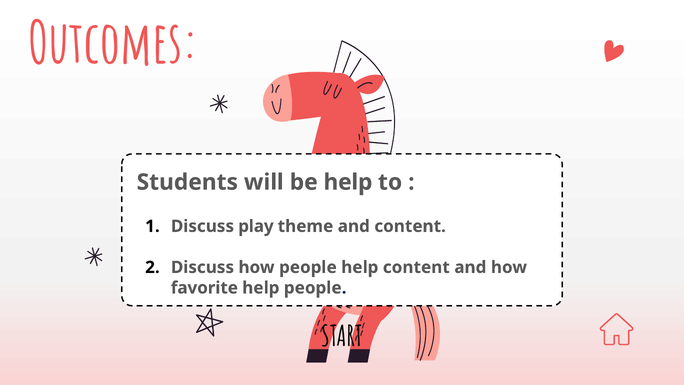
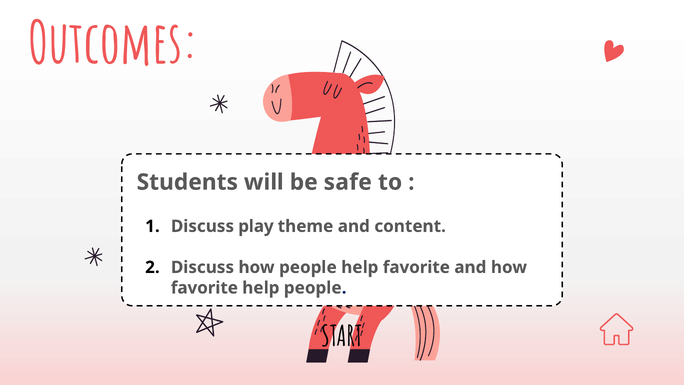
be help: help -> safe
help content: content -> favorite
